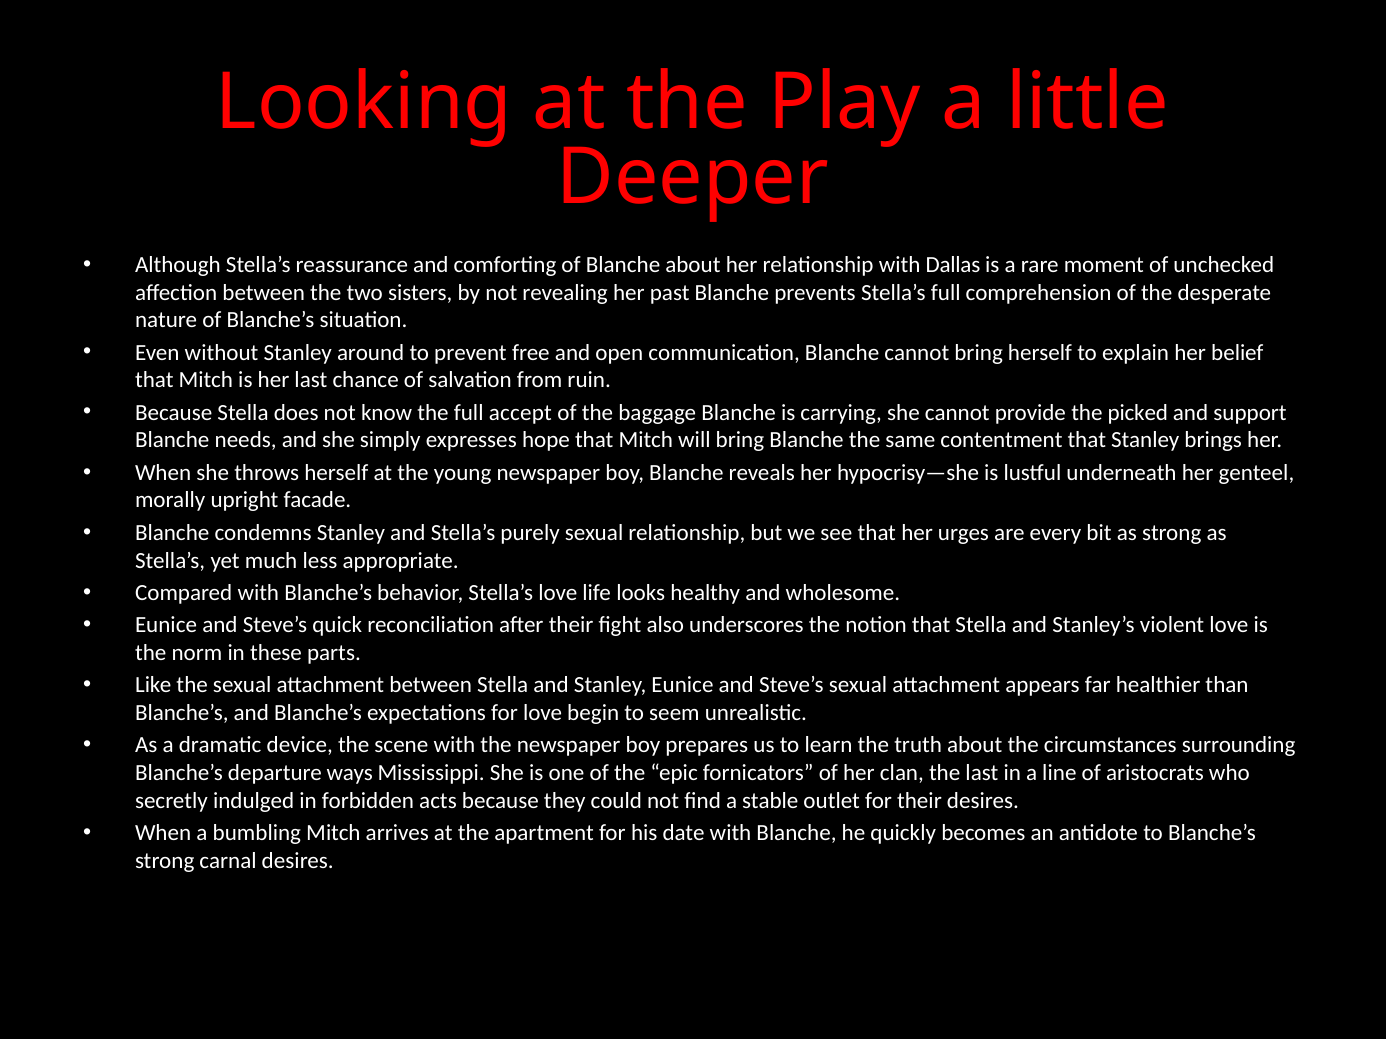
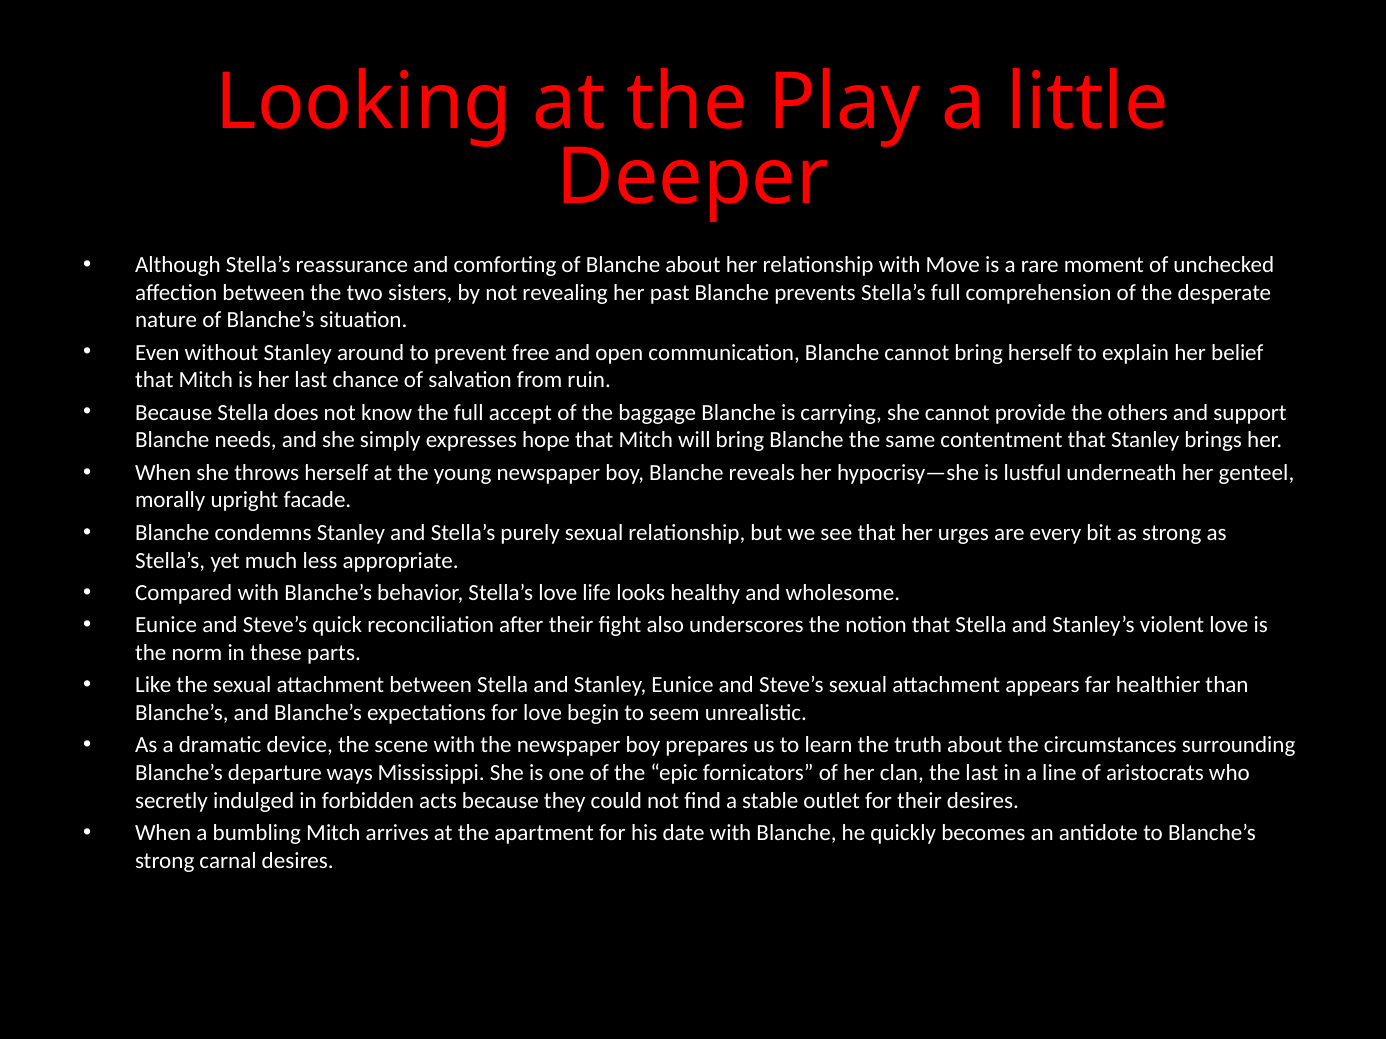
Dallas: Dallas -> Move
picked: picked -> others
